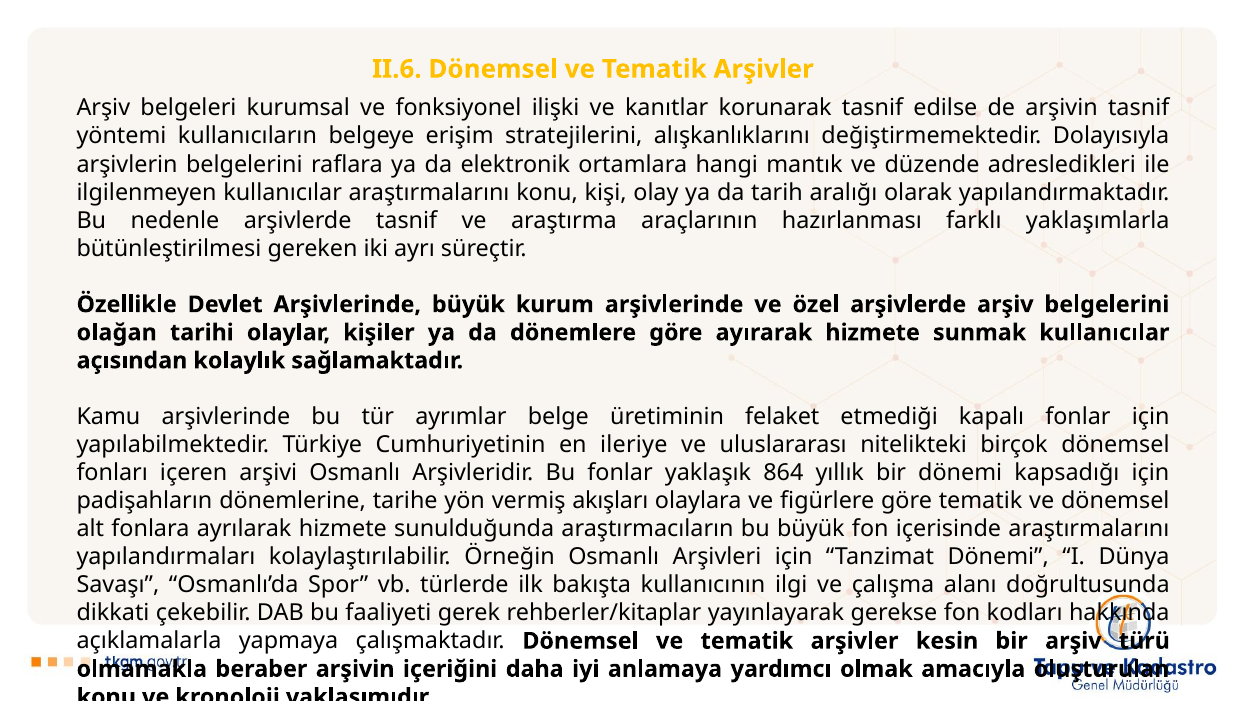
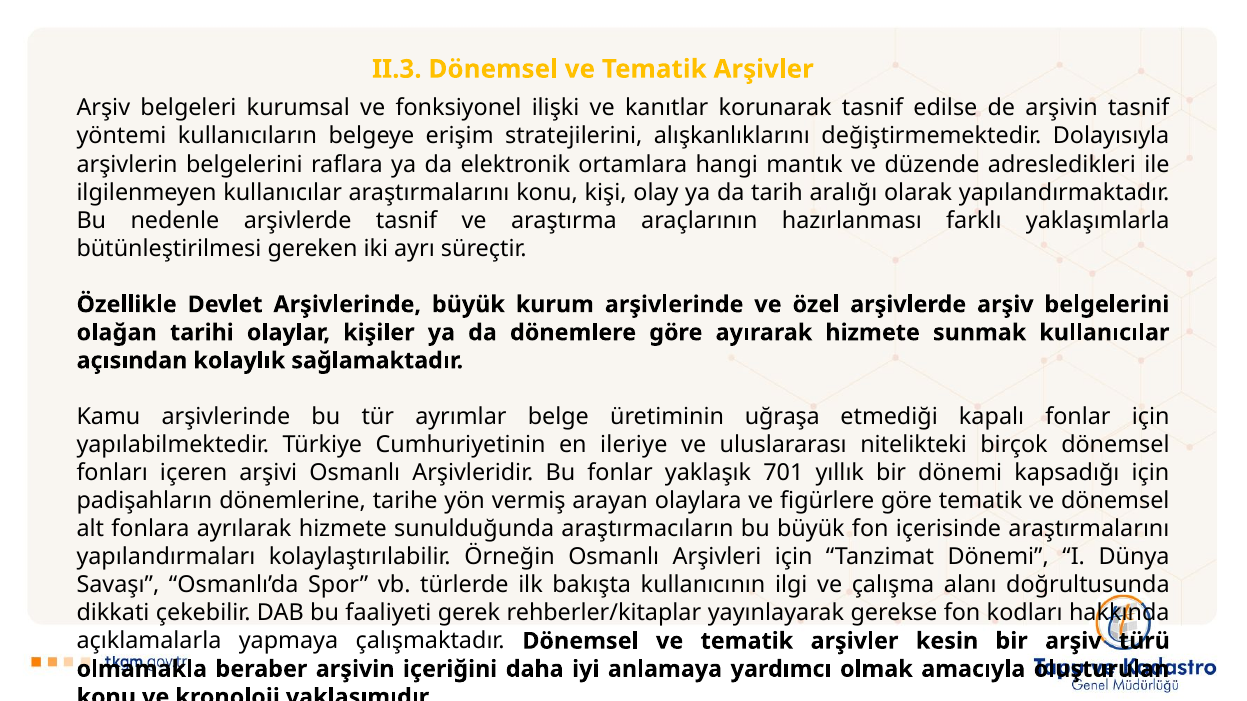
II.6: II.6 -> II.3
felaket: felaket -> uğraşa
864: 864 -> 701
akışları: akışları -> arayan
